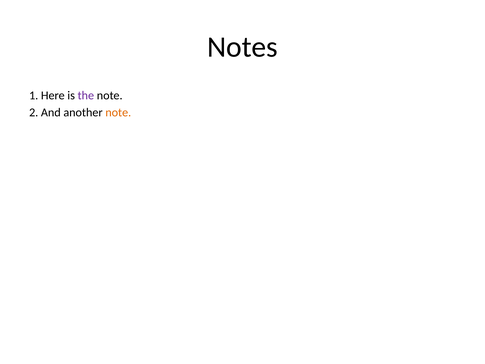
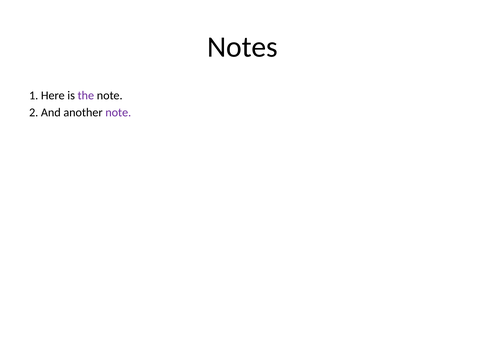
note at (118, 112) colour: orange -> purple
